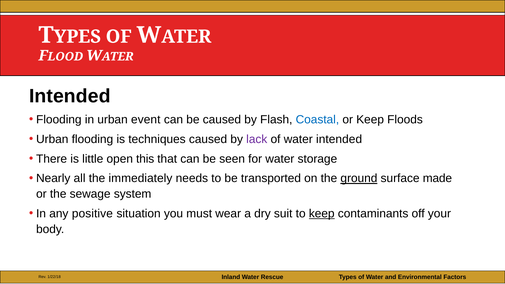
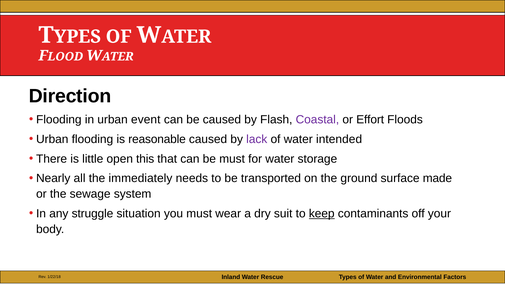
Intended at (70, 96): Intended -> Direction
Coastal colour: blue -> purple
or Keep: Keep -> Effort
techniques: techniques -> reasonable
be seen: seen -> must
ground underline: present -> none
positive: positive -> struggle
